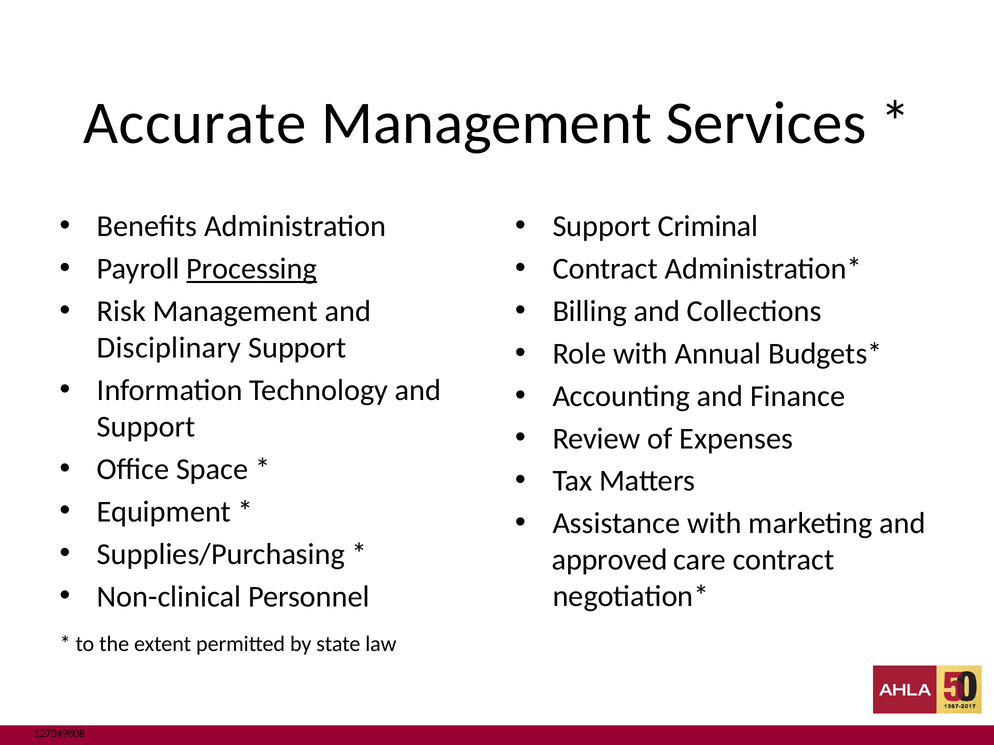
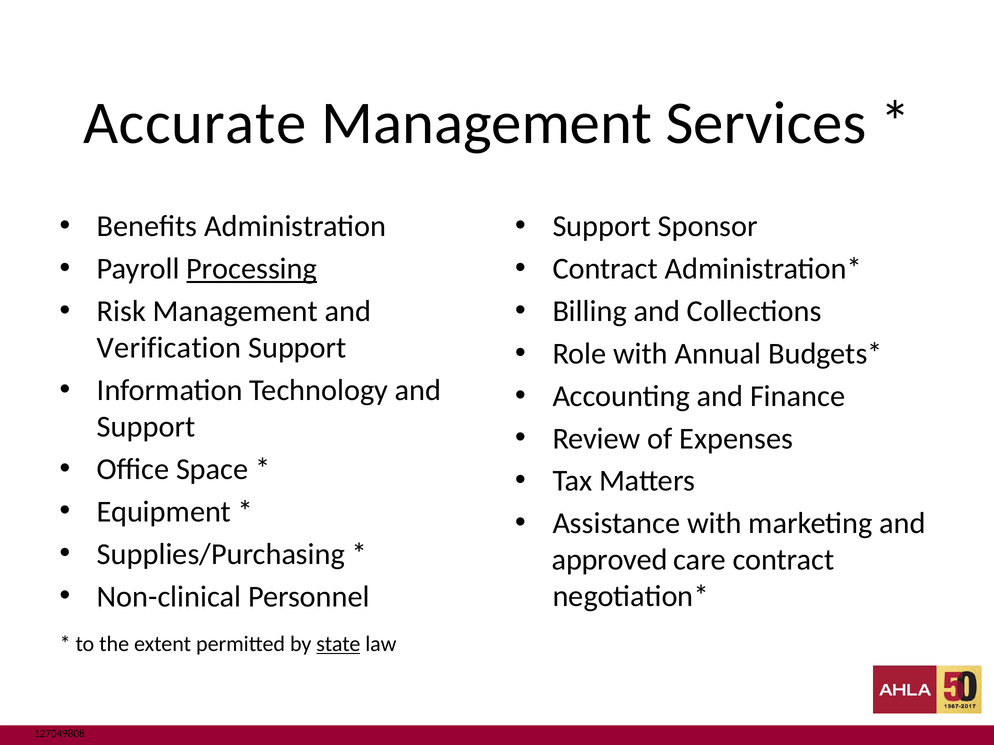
Criminal: Criminal -> Sponsor
Disciplinary: Disciplinary -> Verification
state underline: none -> present
